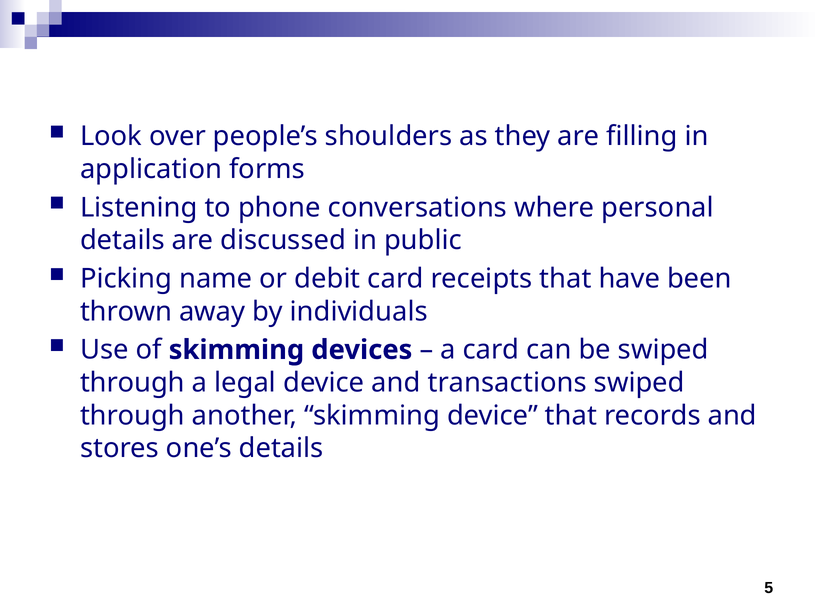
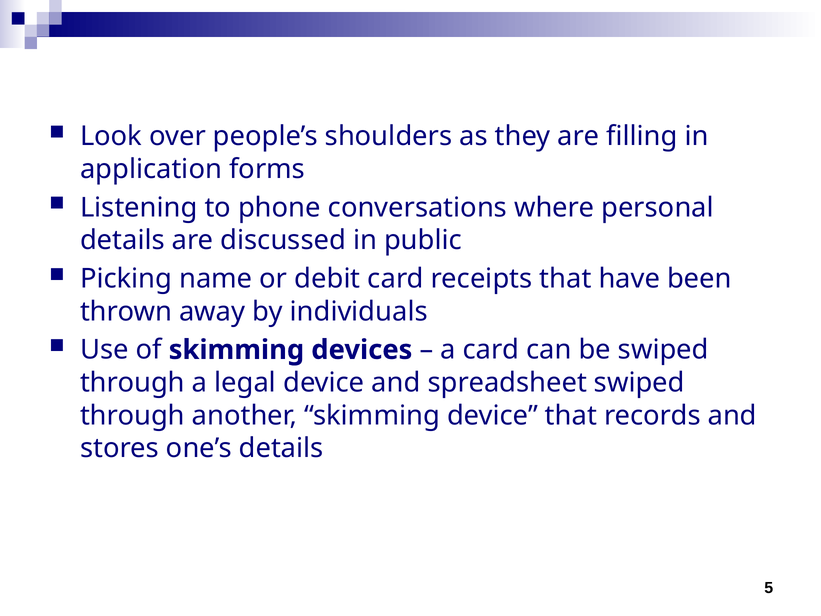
transactions: transactions -> spreadsheet
